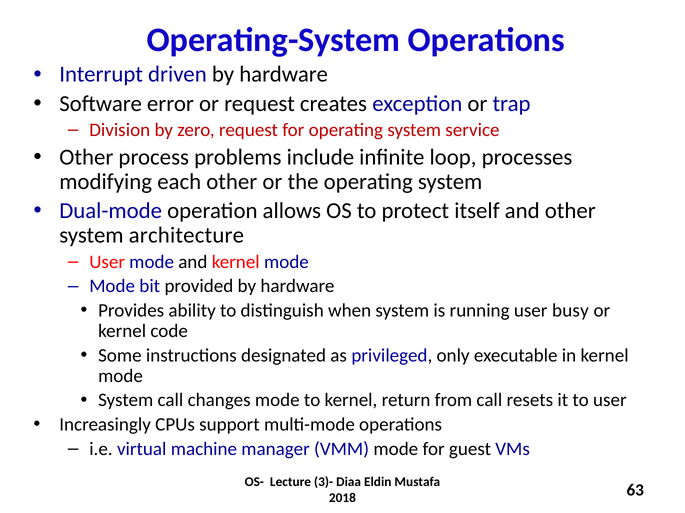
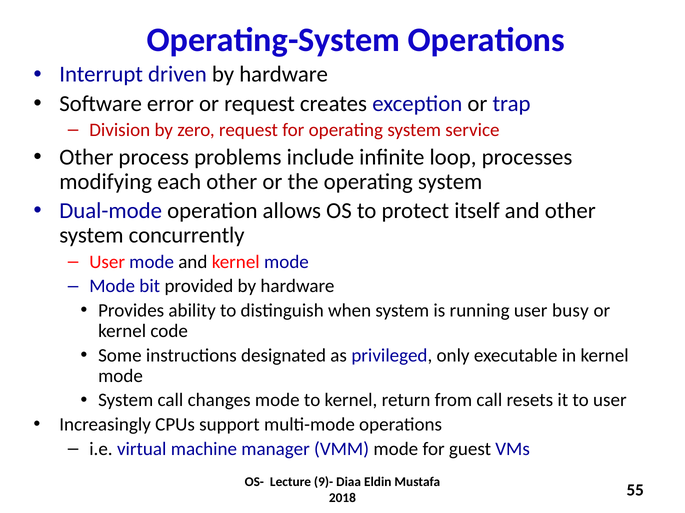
architecture: architecture -> concurrently
3)-: 3)- -> 9)-
63: 63 -> 55
